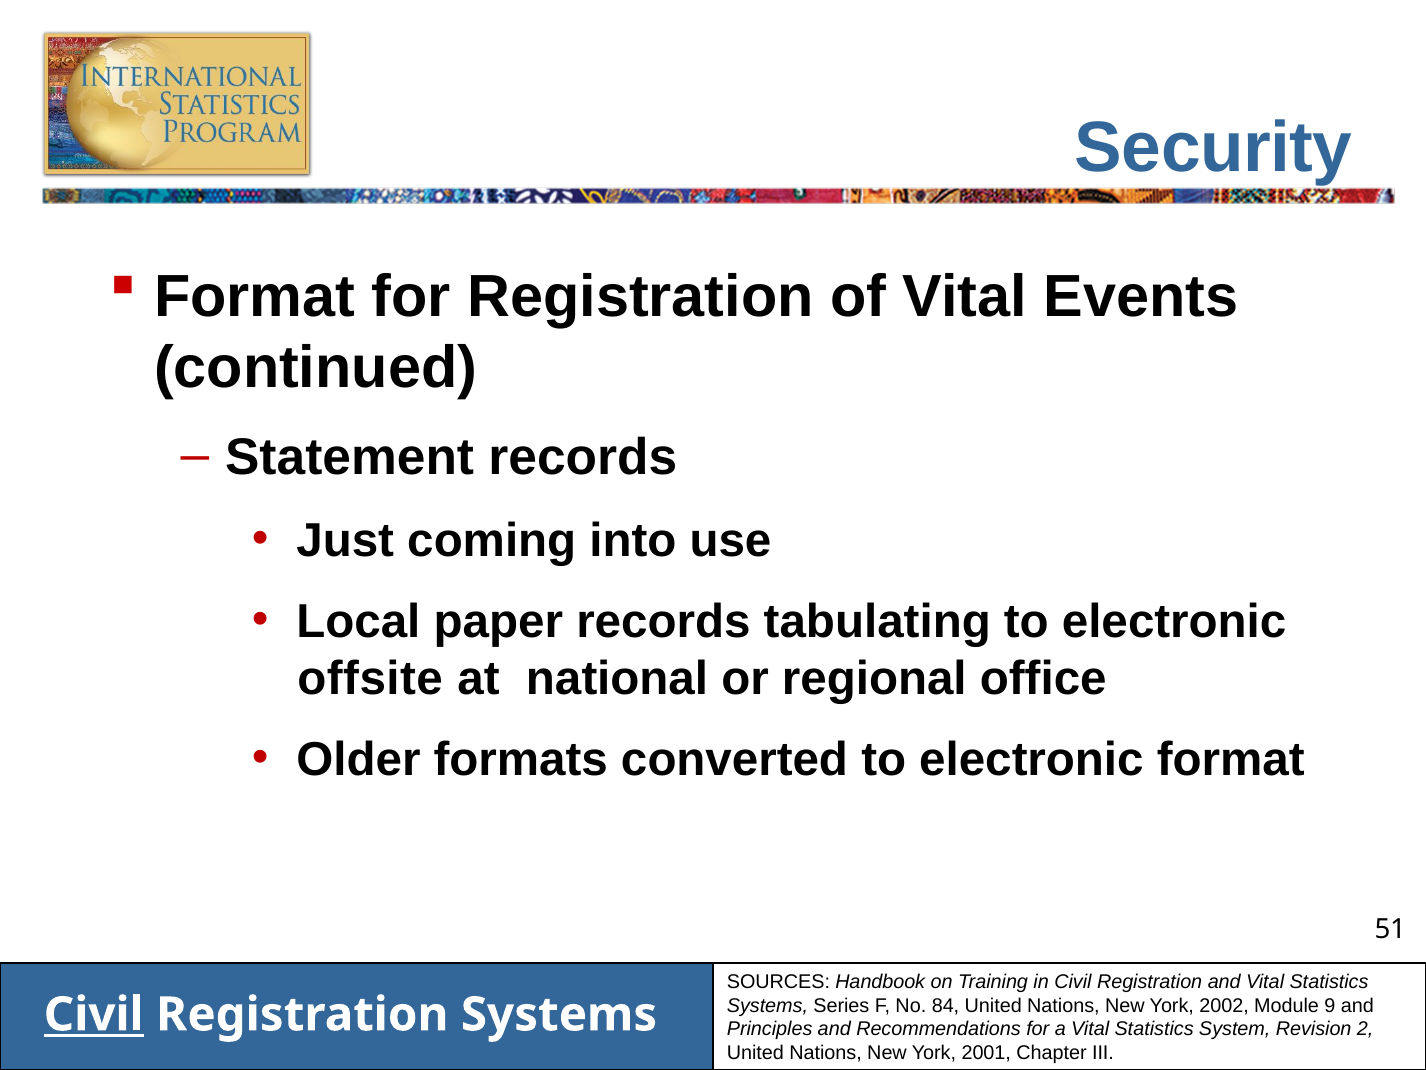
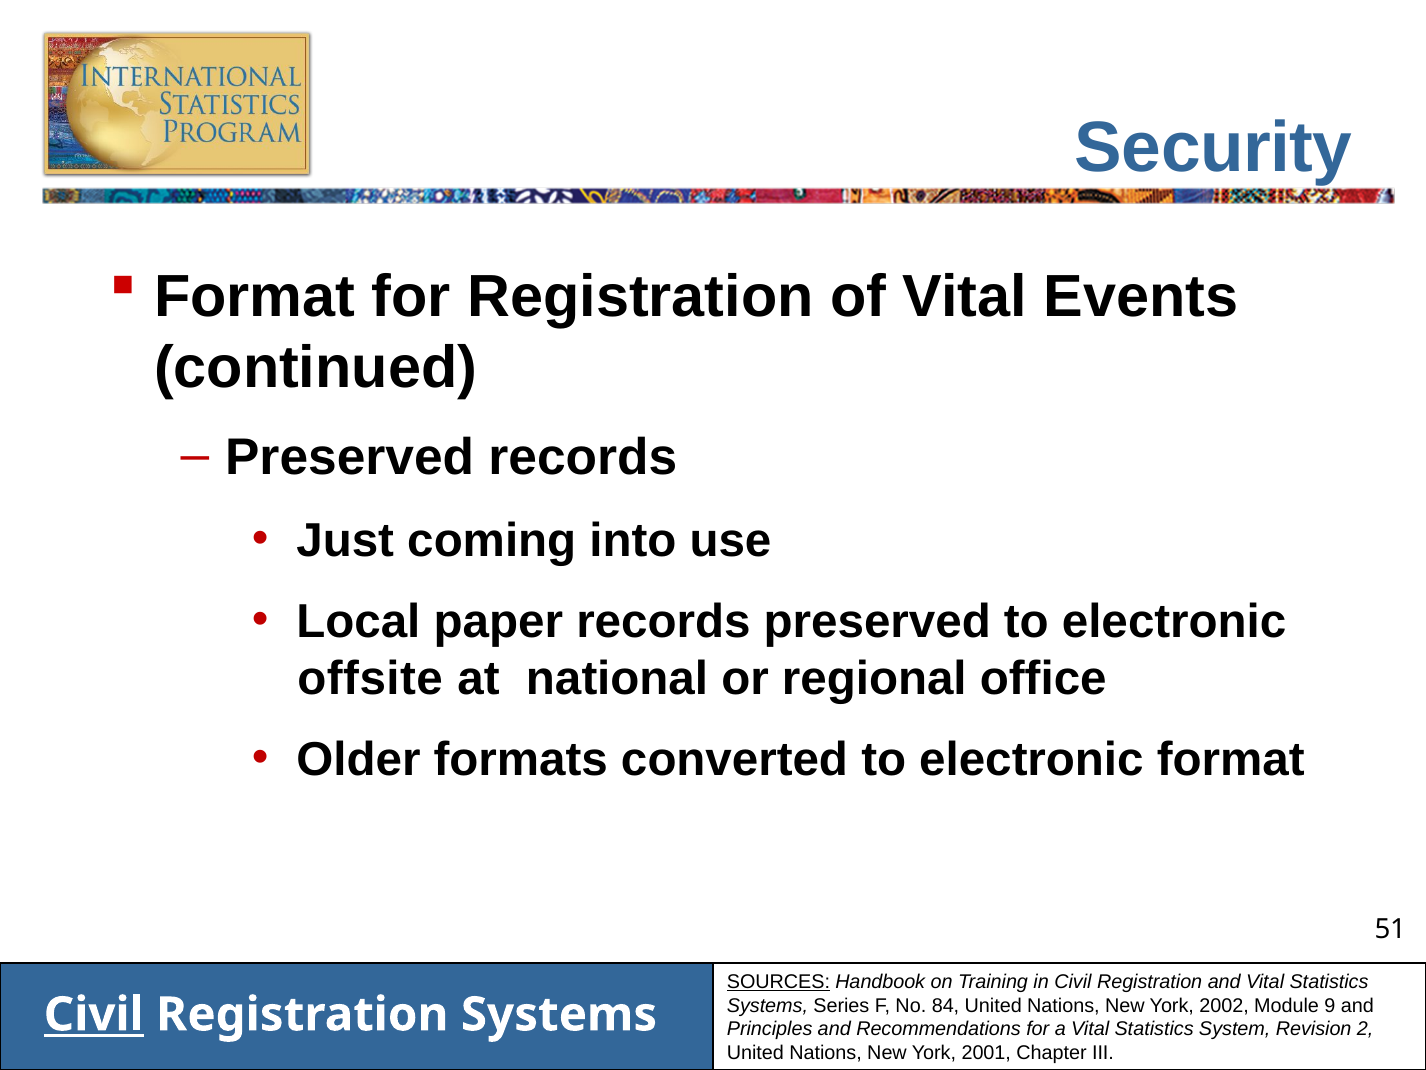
Statement at (350, 458): Statement -> Preserved
records tabulating: tabulating -> preserved
SOURCES underline: none -> present
